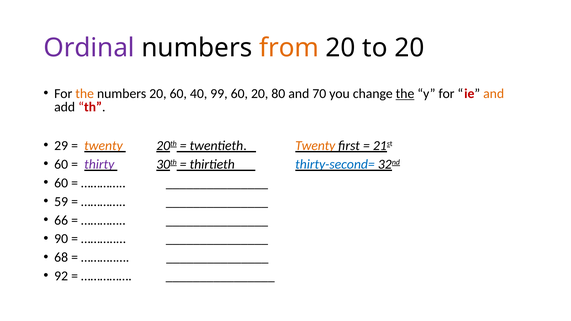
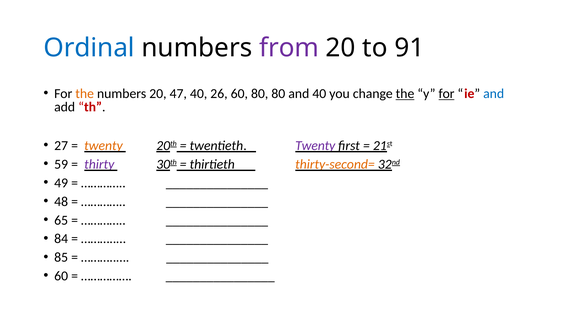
Ordinal colour: purple -> blue
from colour: orange -> purple
to 20: 20 -> 91
20 60: 60 -> 47
99: 99 -> 26
60 20: 20 -> 80
and 70: 70 -> 40
for at (447, 94) underline: none -> present
and at (494, 94) colour: orange -> blue
29: 29 -> 27
Twenty at (315, 146) colour: orange -> purple
60 at (61, 164): 60 -> 59
thirty-second= colour: blue -> orange
60 at (61, 183): 60 -> 49
59: 59 -> 48
66: 66 -> 65
90: 90 -> 84
68: 68 -> 85
92 at (61, 276): 92 -> 60
